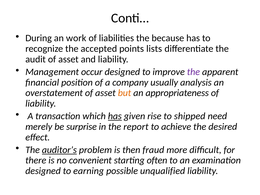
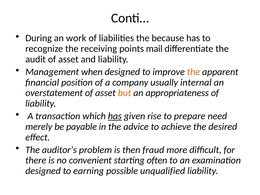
accepted: accepted -> receiving
lists: lists -> mail
occur: occur -> when
the at (193, 72) colour: purple -> orange
analysis: analysis -> internal
shipped: shipped -> prepare
surprise: surprise -> payable
report: report -> advice
auditor’s underline: present -> none
